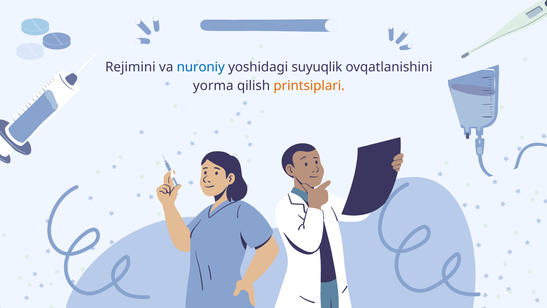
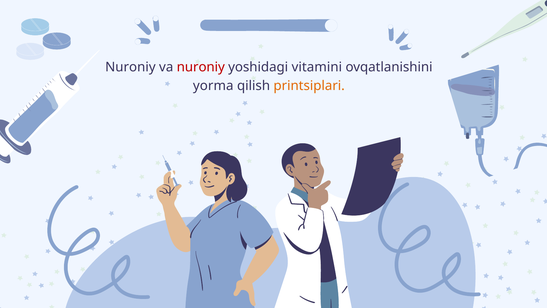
Rejimini at (130, 67): Rejimini -> Nuroniy
nuroniy at (201, 67) colour: blue -> red
suyuqlik: suyuqlik -> vitamini
